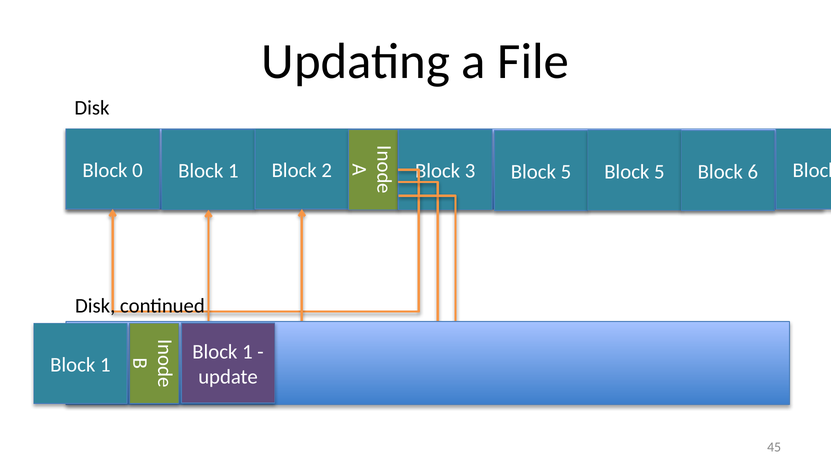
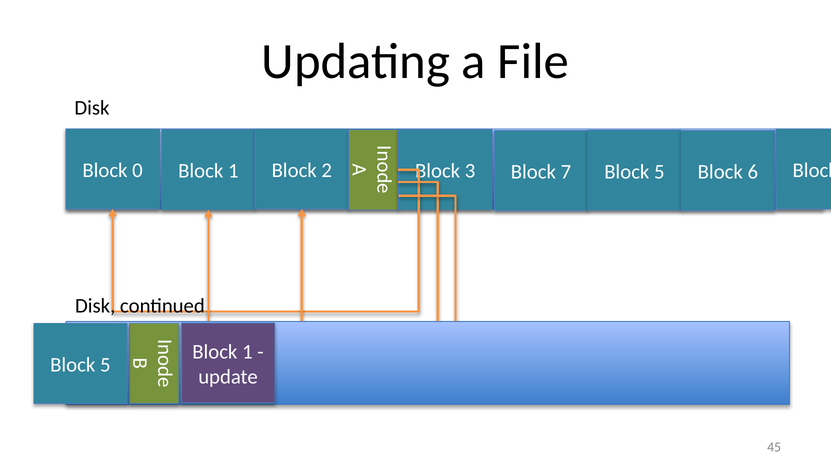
3 Block 5: 5 -> 7
1 at (105, 364): 1 -> 5
